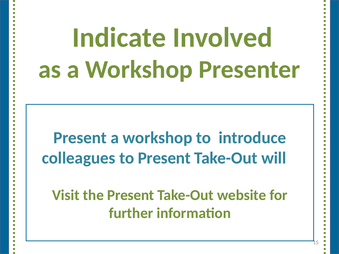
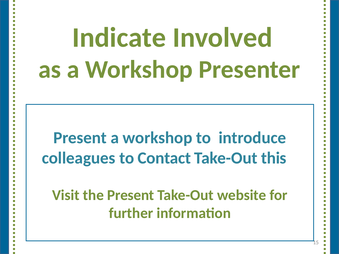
to Present: Present -> Contact
will: will -> this
